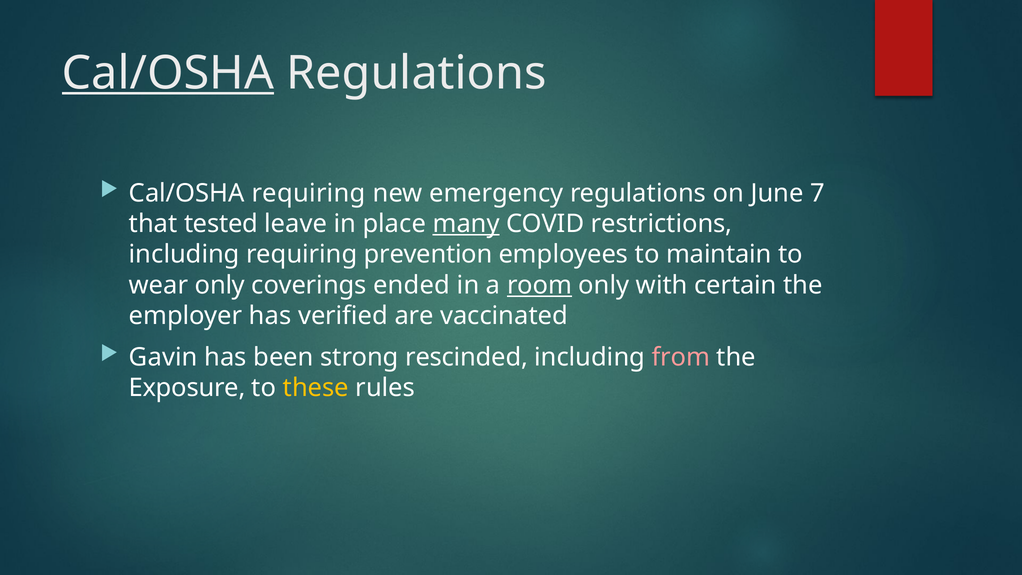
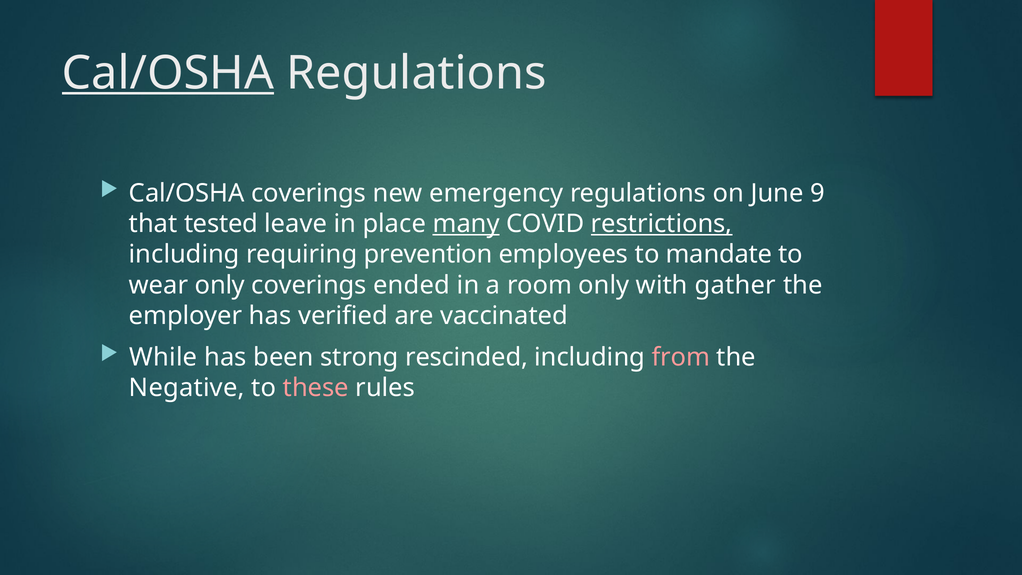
Cal/OSHA requiring: requiring -> coverings
7: 7 -> 9
restrictions underline: none -> present
maintain: maintain -> mandate
room underline: present -> none
certain: certain -> gather
Gavin: Gavin -> While
Exposure: Exposure -> Negative
these colour: yellow -> pink
